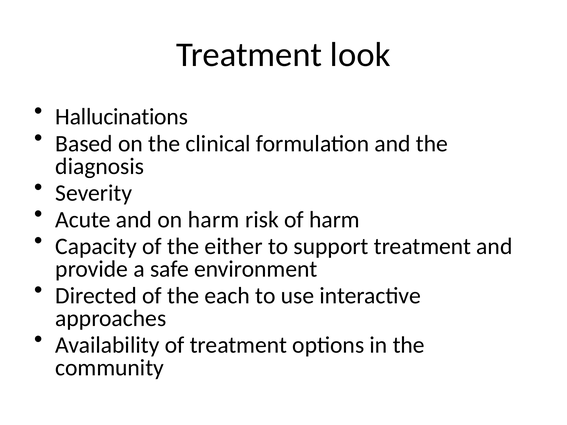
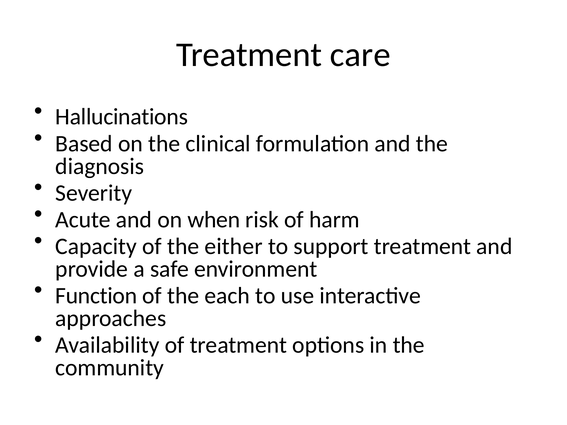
look: look -> care
on harm: harm -> when
Directed: Directed -> Function
